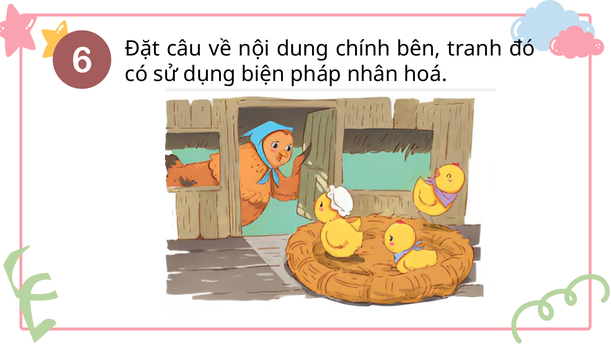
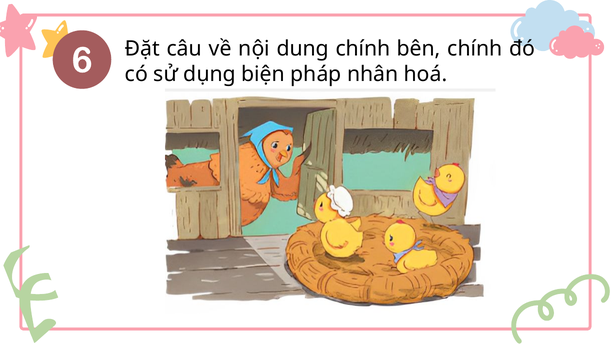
bên tranh: tranh -> chính
